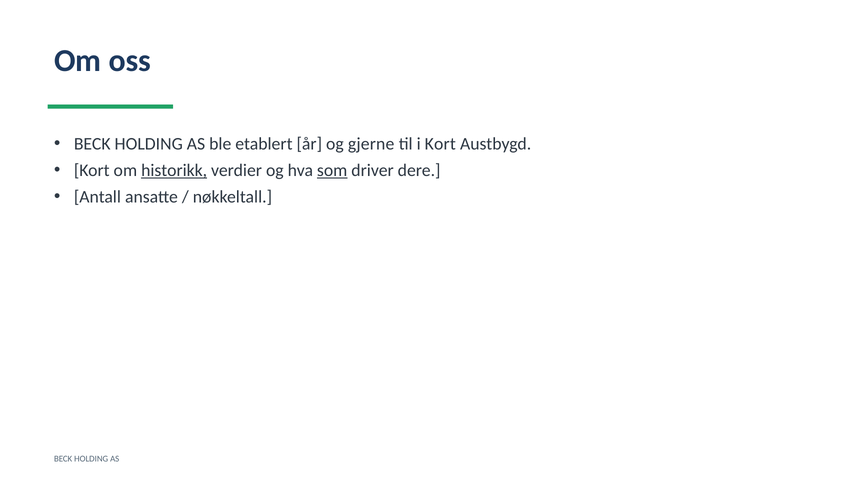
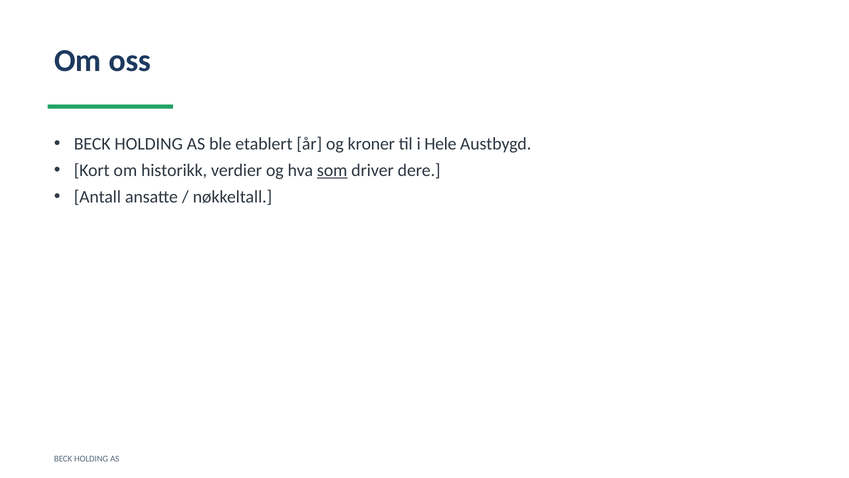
gjerne: gjerne -> kroner
i Kort: Kort -> Hele
historikk underline: present -> none
